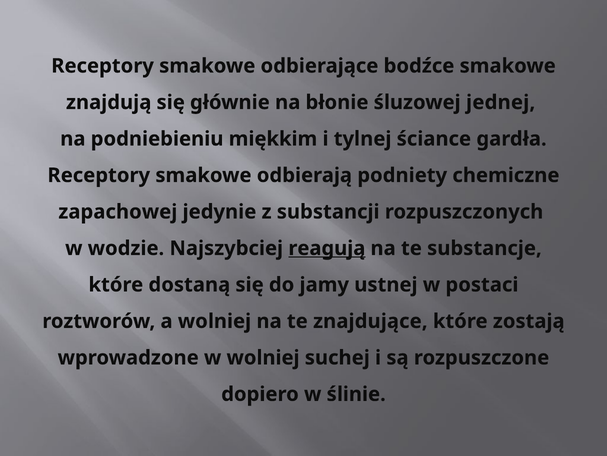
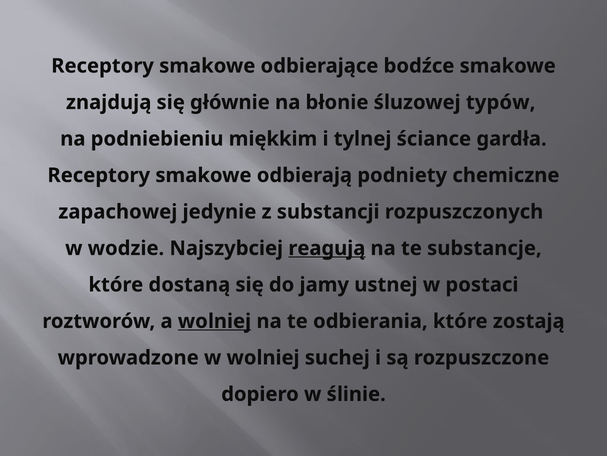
jednej: jednej -> typów
wolniej at (214, 321) underline: none -> present
znajdujące: znajdujące -> odbierania
